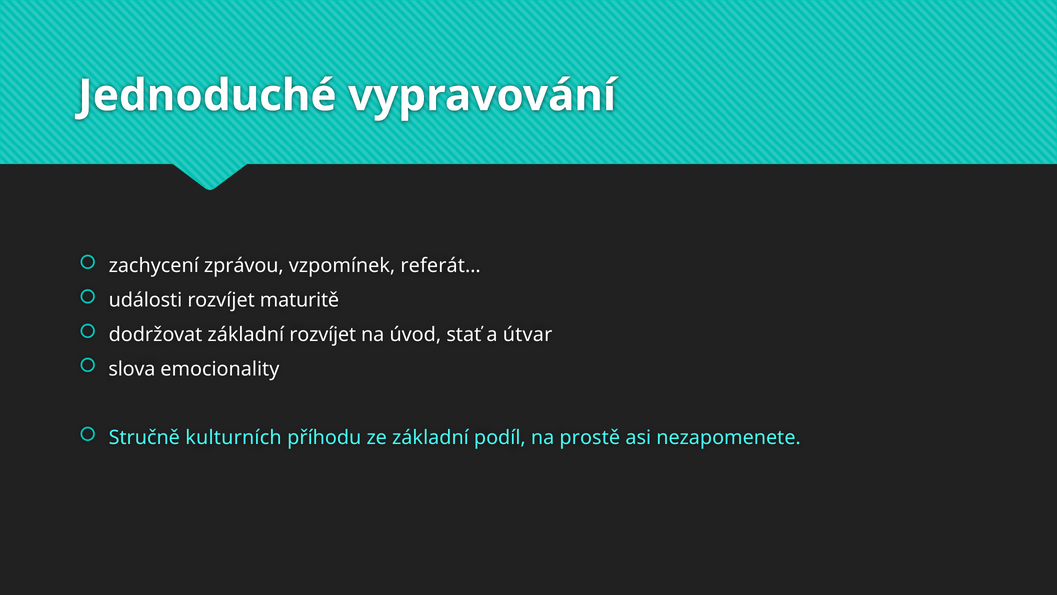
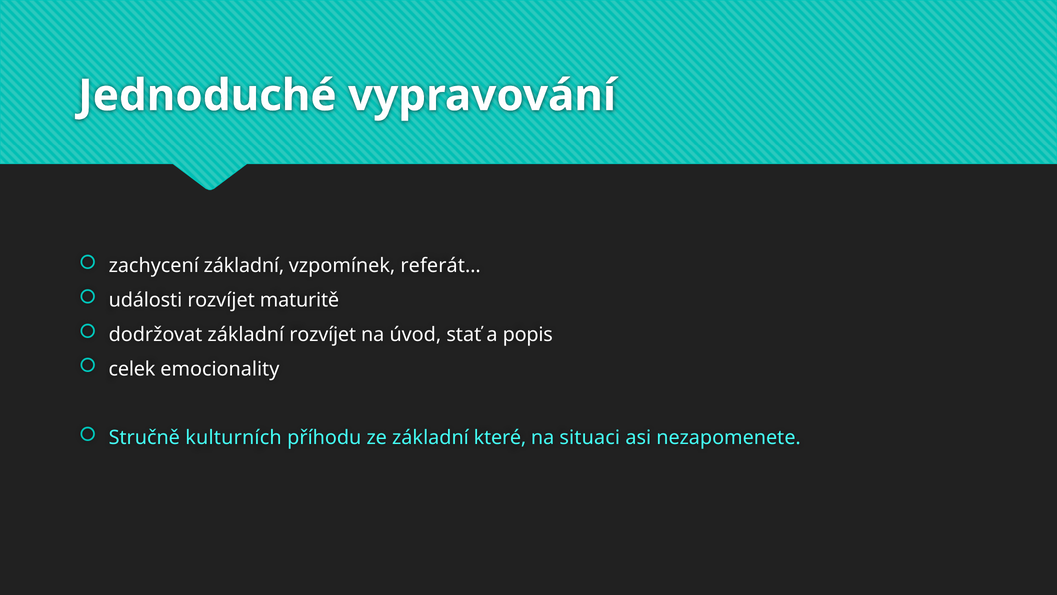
zachycení zprávou: zprávou -> základní
útvar: útvar -> popis
slova: slova -> celek
podíl: podíl -> které
prostě: prostě -> situaci
